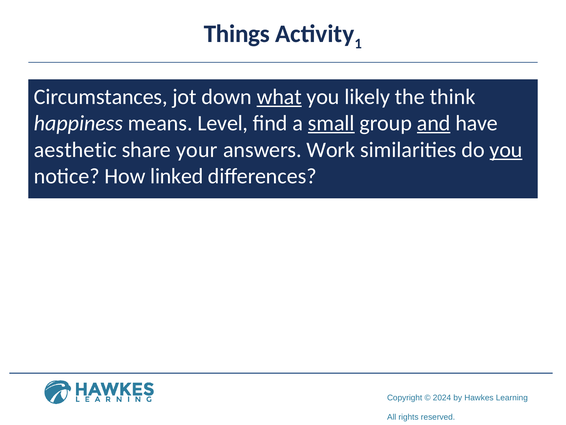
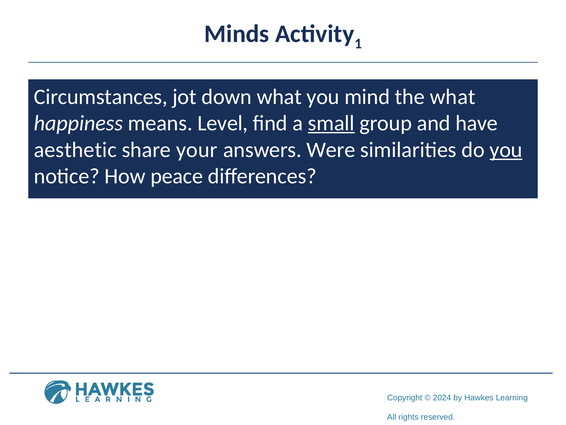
Things: Things -> Minds
what at (279, 97) underline: present -> none
likely: likely -> mind
the think: think -> what
and underline: present -> none
Work: Work -> Were
linked: linked -> peace
